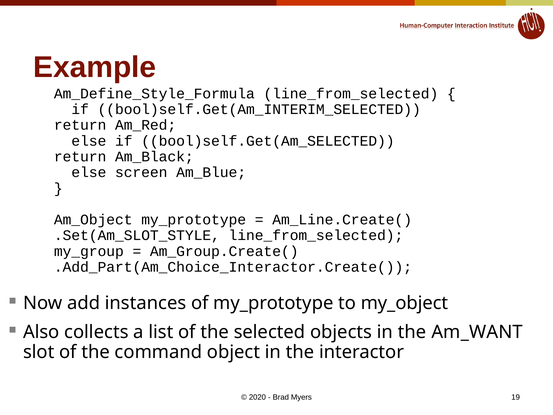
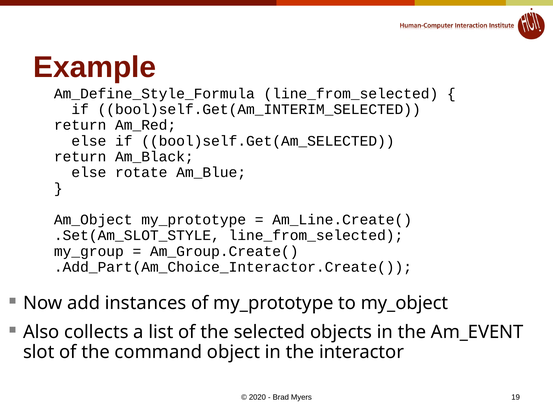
screen: screen -> rotate
Am_WANT: Am_WANT -> Am_EVENT
